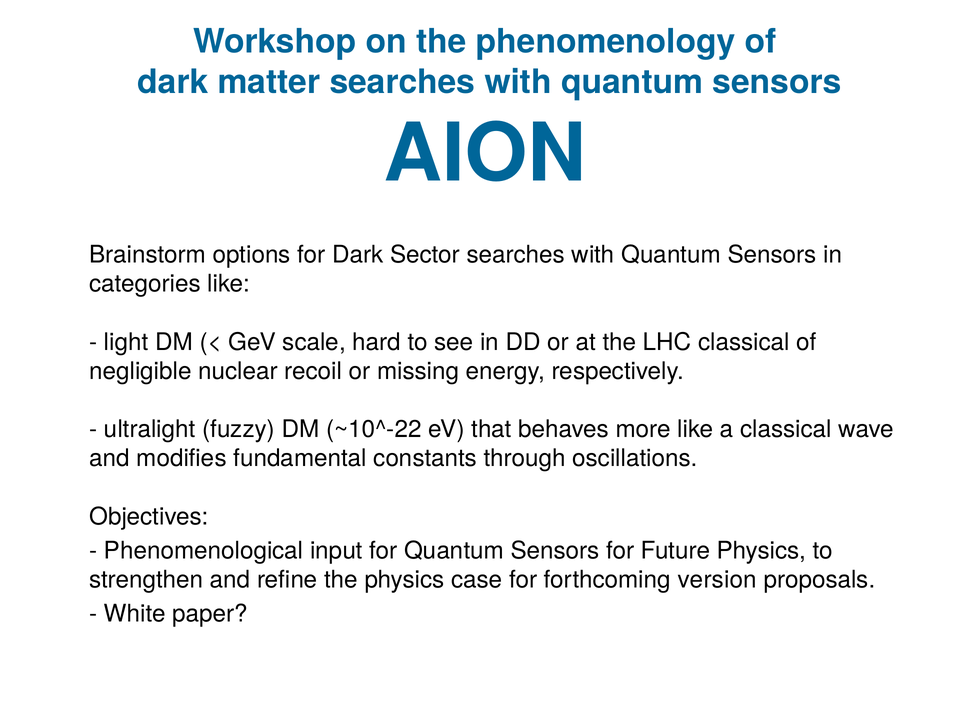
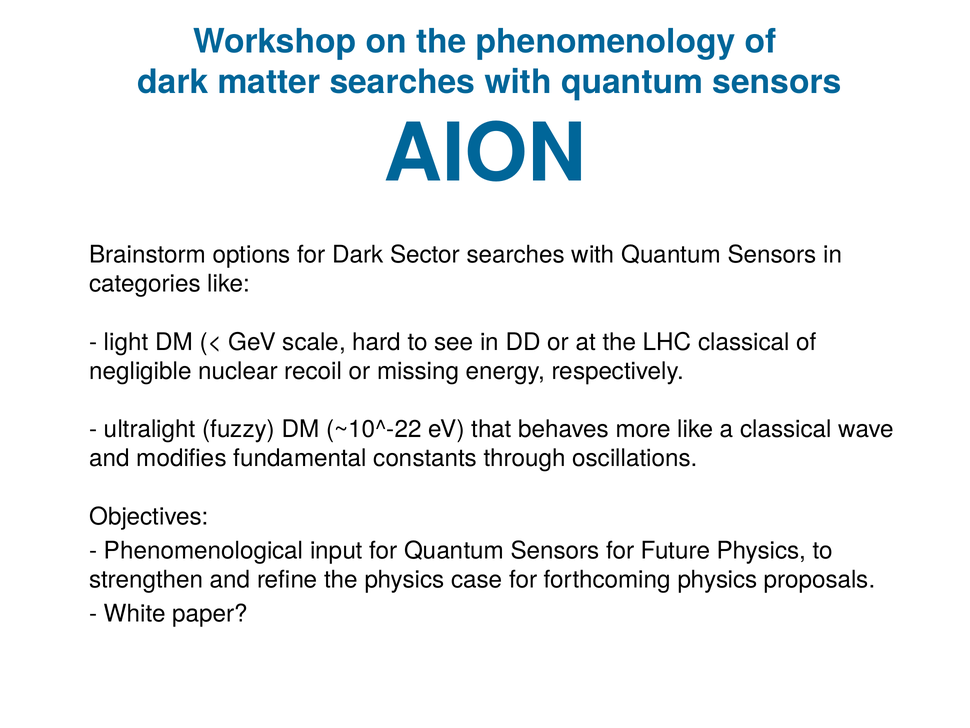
forthcoming version: version -> physics
